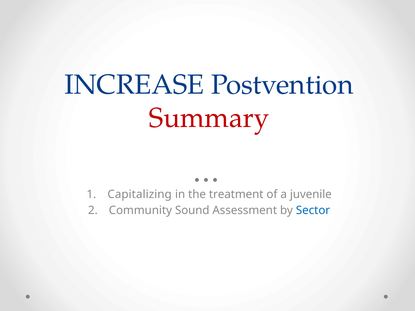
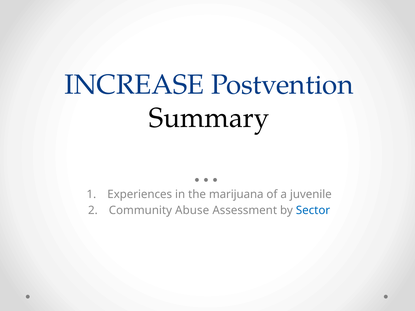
Summary colour: red -> black
Capitalizing: Capitalizing -> Experiences
treatment: treatment -> marijuana
Sound: Sound -> Abuse
